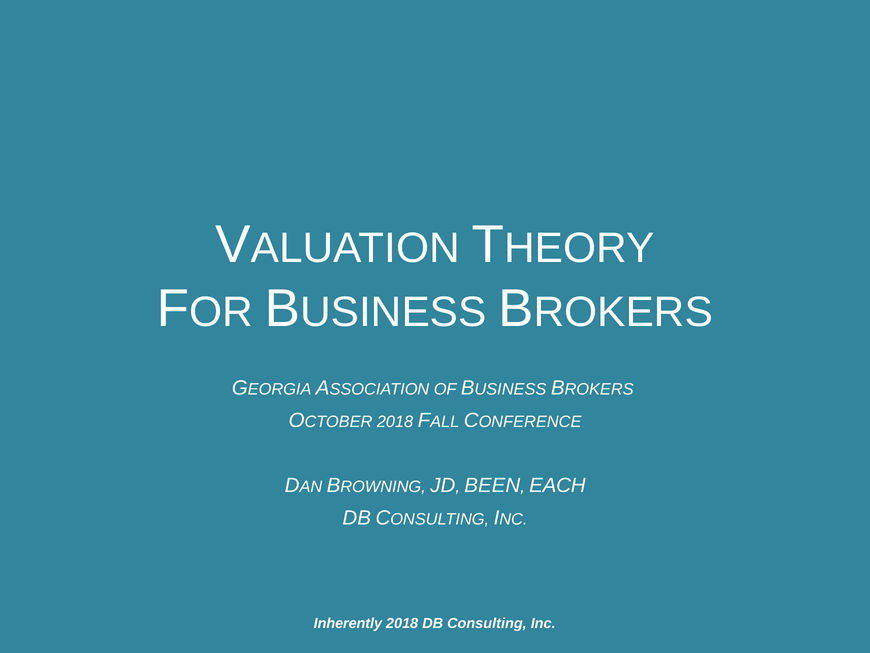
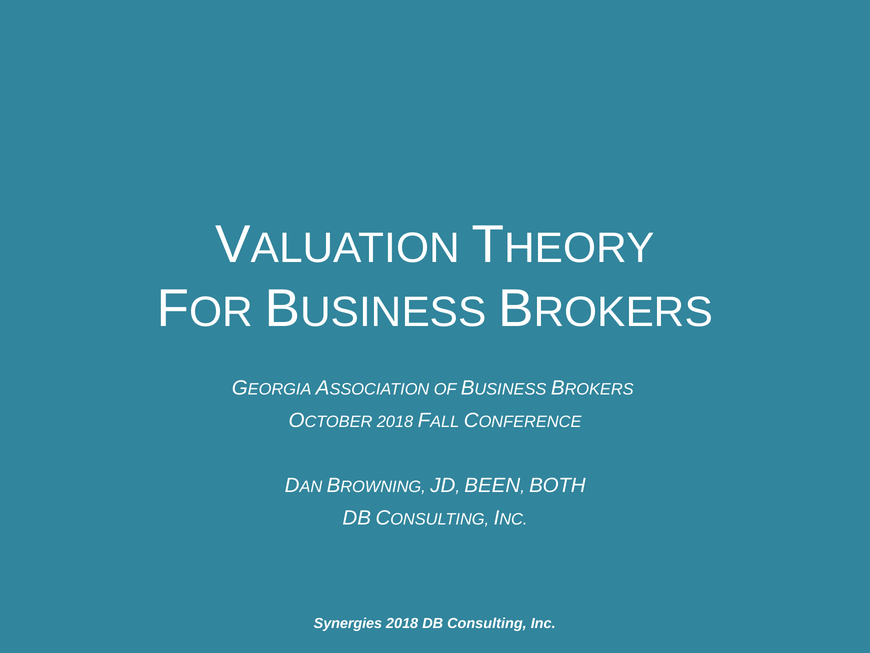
EACH: EACH -> BOTH
Inherently: Inherently -> Synergies
